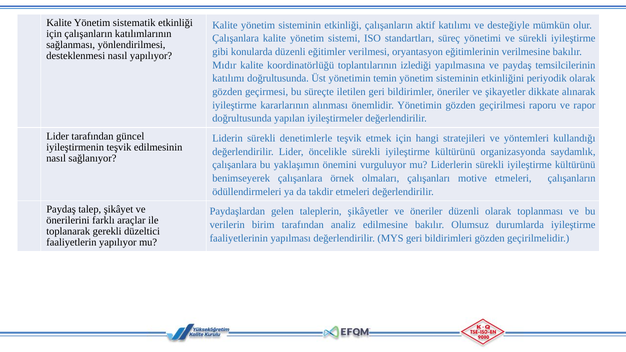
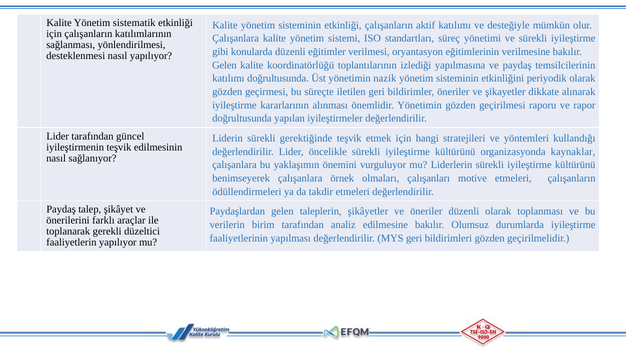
Mıdır at (224, 65): Mıdır -> Gelen
temin: temin -> nazik
denetimlerle: denetimlerle -> gerektiğinde
saydamlık: saydamlık -> kaynaklar
